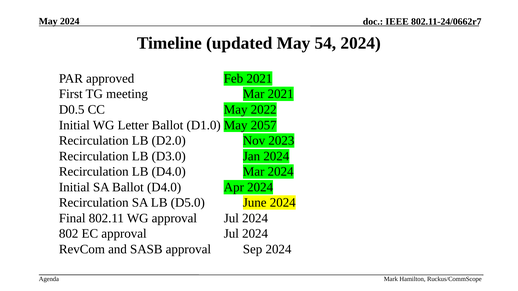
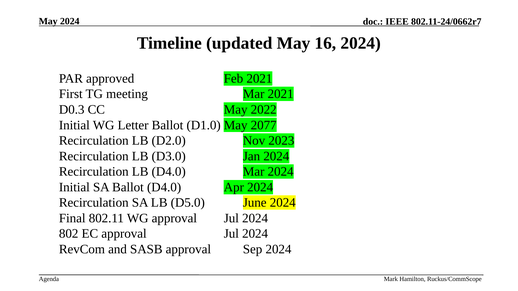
54: 54 -> 16
D0.5: D0.5 -> D0.3
2057: 2057 -> 2077
